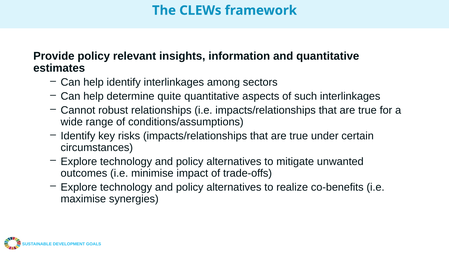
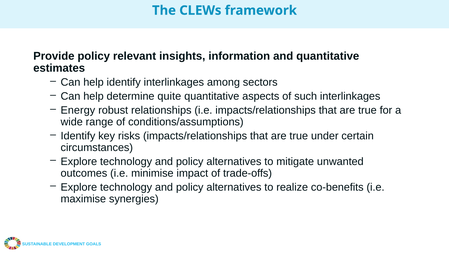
Cannot: Cannot -> Energy
